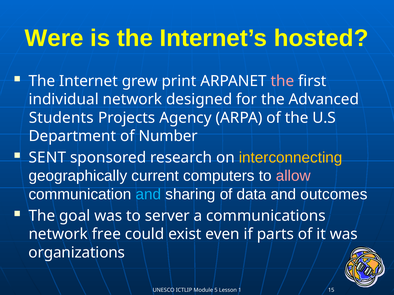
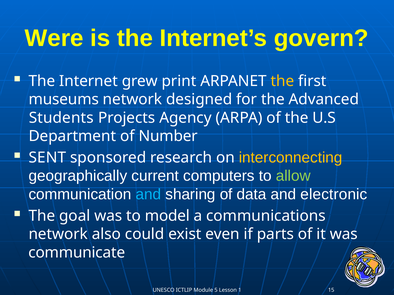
hosted: hosted -> govern
the at (282, 81) colour: pink -> yellow
individual: individual -> museums
allow colour: pink -> light green
outcomes: outcomes -> electronic
server: server -> model
free: free -> also
organizations: organizations -> communicate
